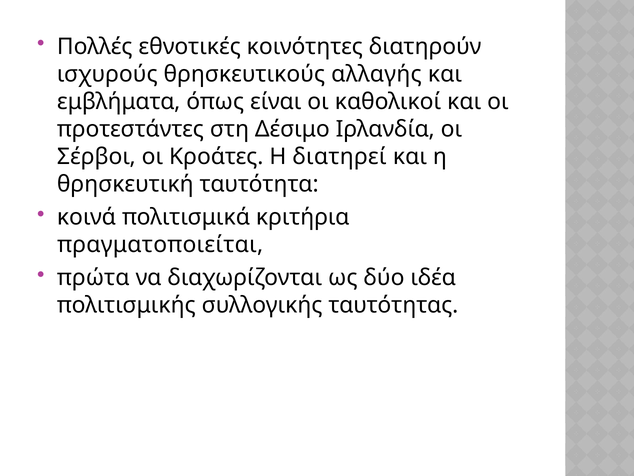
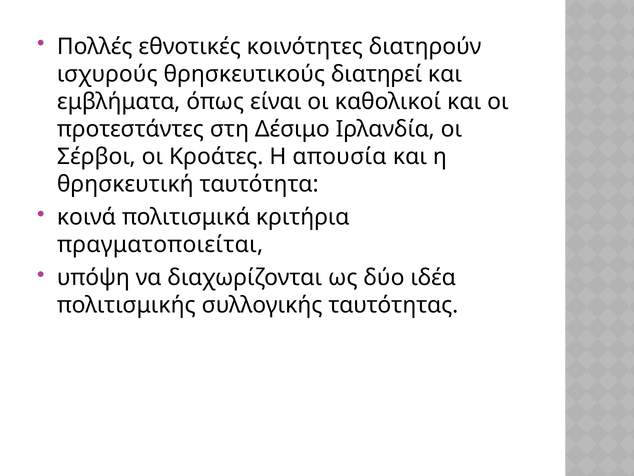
αλλαγής: αλλαγής -> διατηρεί
διατηρεί: διατηρεί -> απουσία
πρώτα: πρώτα -> υπόψη
